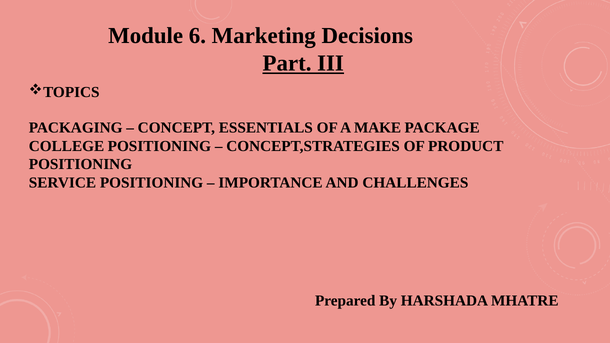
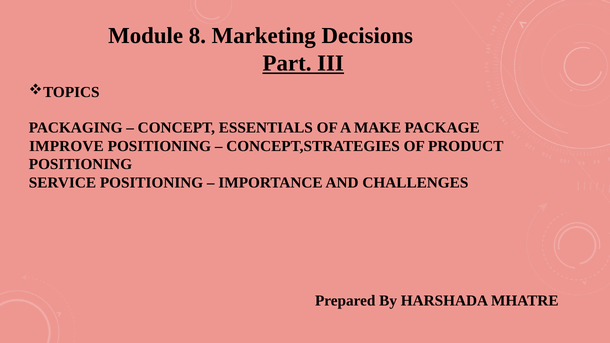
6: 6 -> 8
COLLEGE: COLLEGE -> IMPROVE
